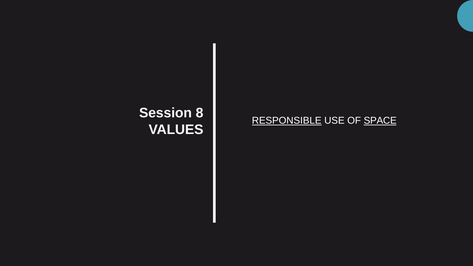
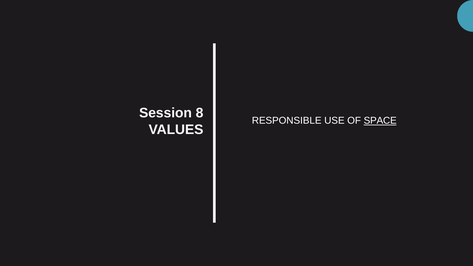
RESPONSIBLE underline: present -> none
